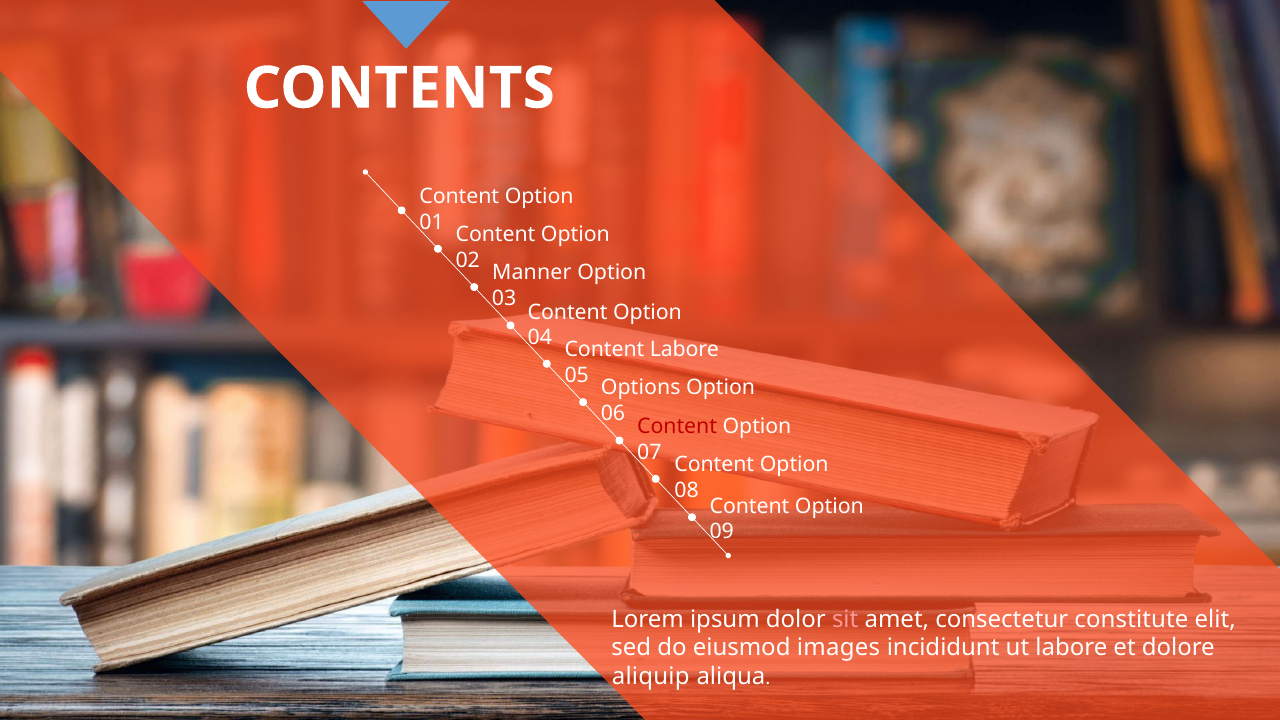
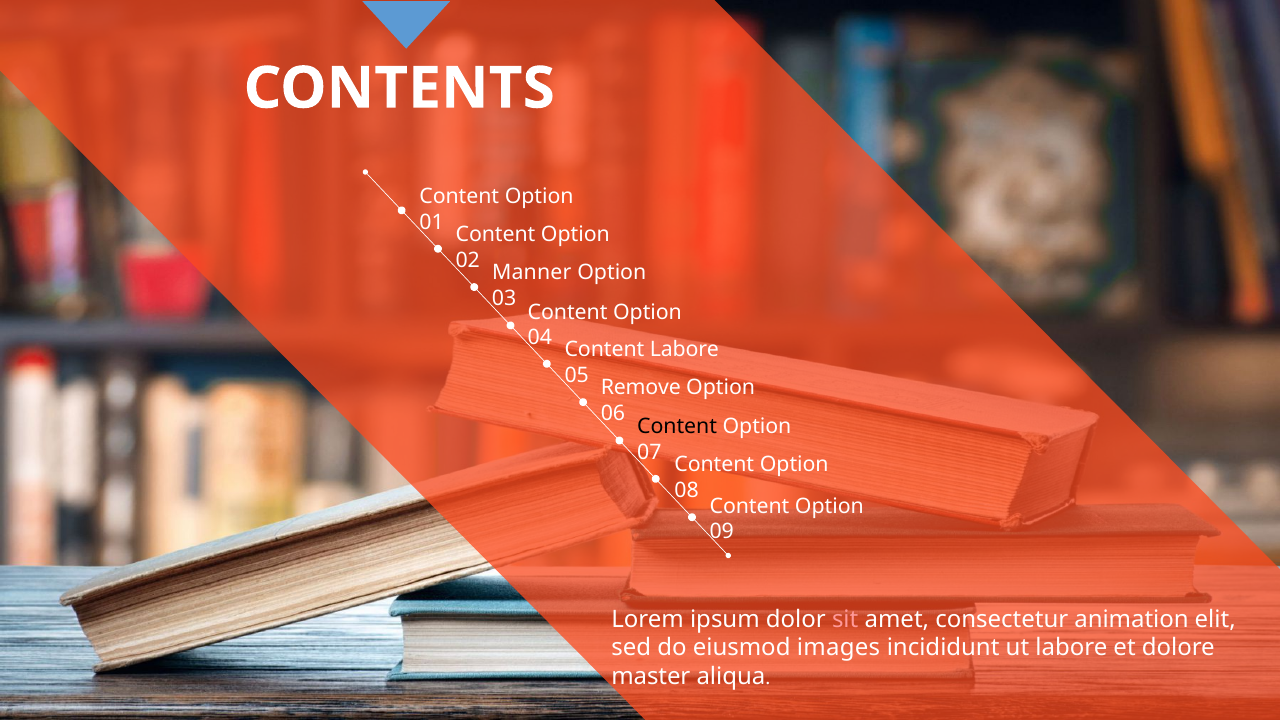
Options: Options -> Remove
Content at (677, 427) colour: red -> black
constitute: constitute -> animation
aliquip: aliquip -> master
